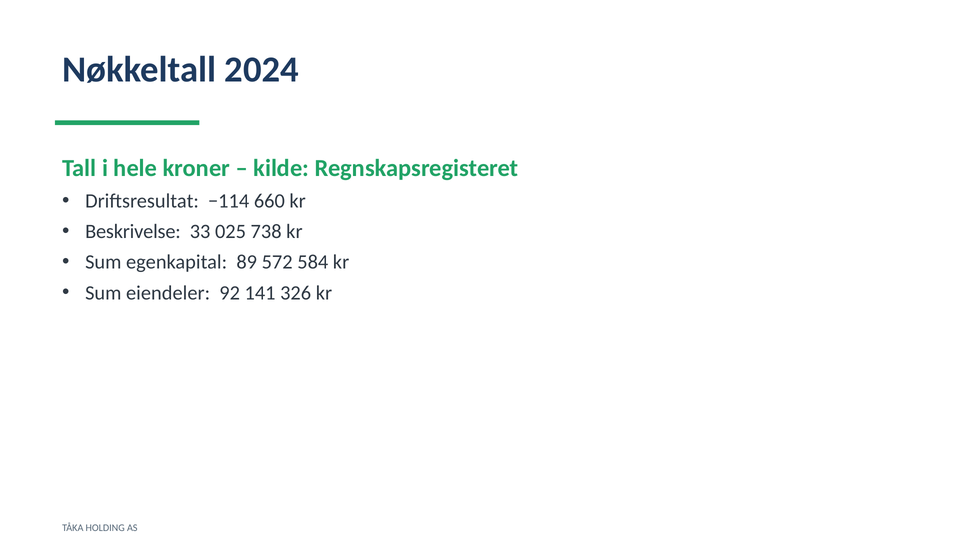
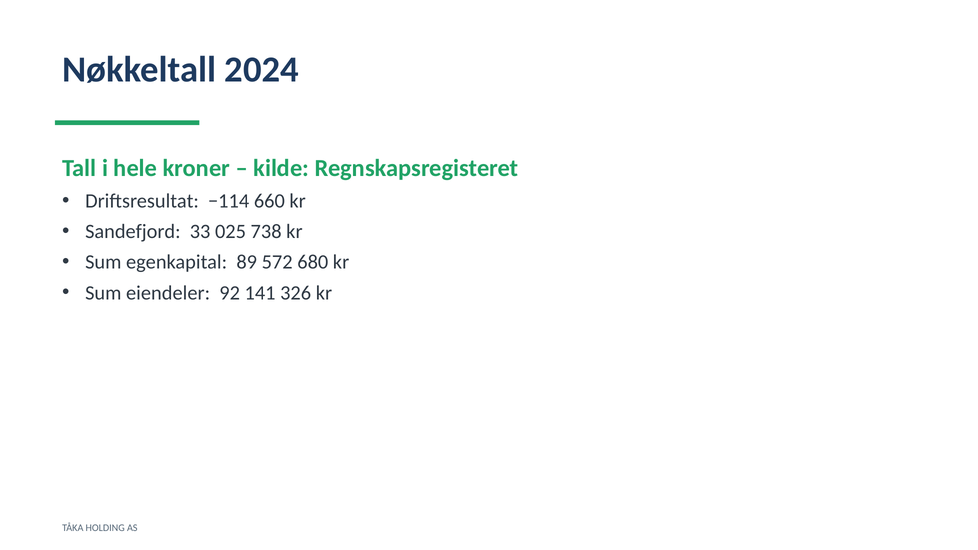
Beskrivelse: Beskrivelse -> Sandefjord
584: 584 -> 680
